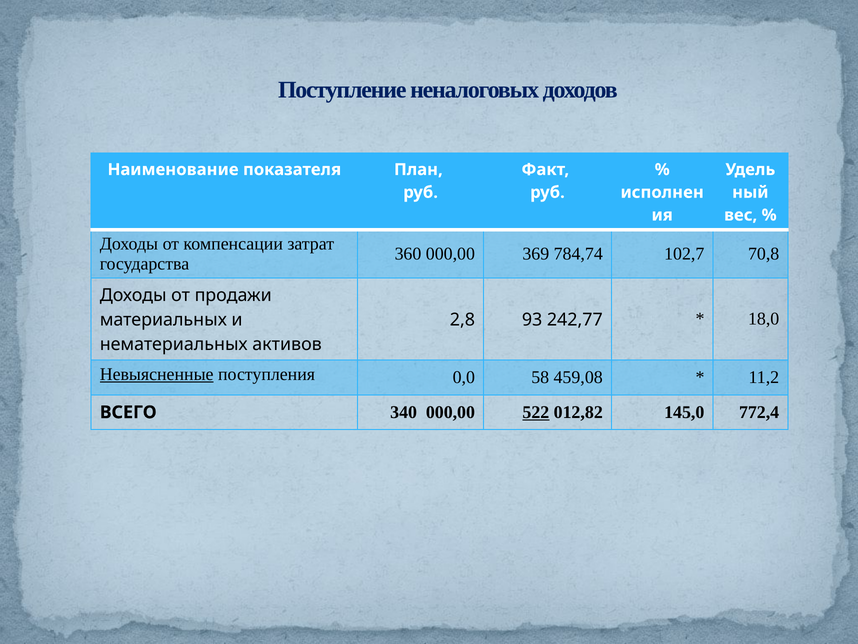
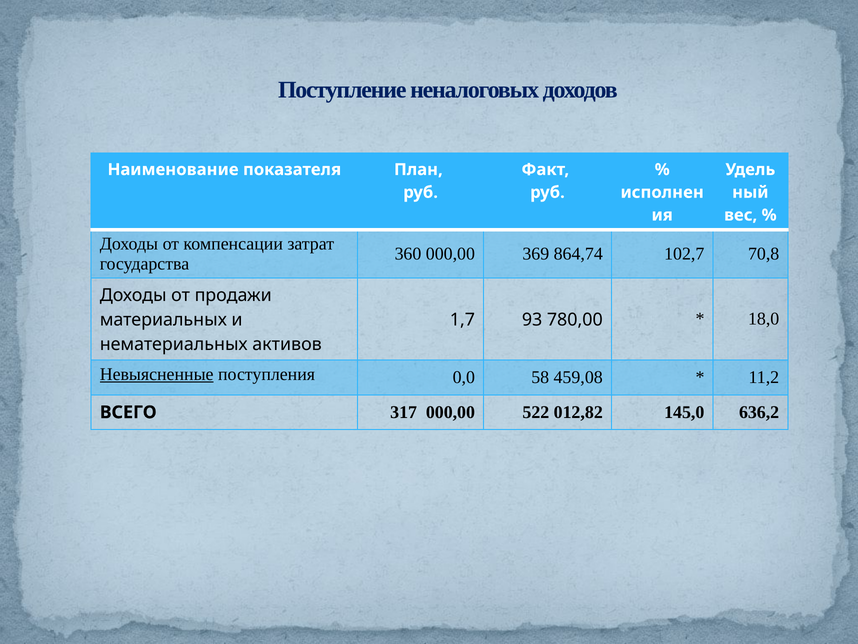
784,74: 784,74 -> 864,74
2,8: 2,8 -> 1,7
242,77: 242,77 -> 780,00
340: 340 -> 317
522 underline: present -> none
772,4: 772,4 -> 636,2
